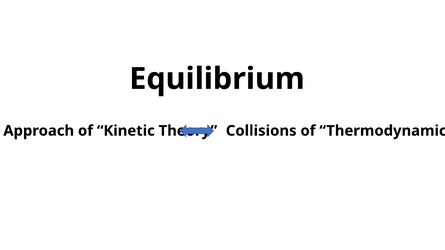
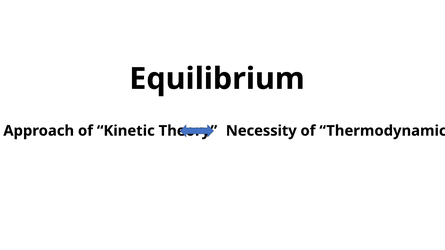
Collisions: Collisions -> Necessity
